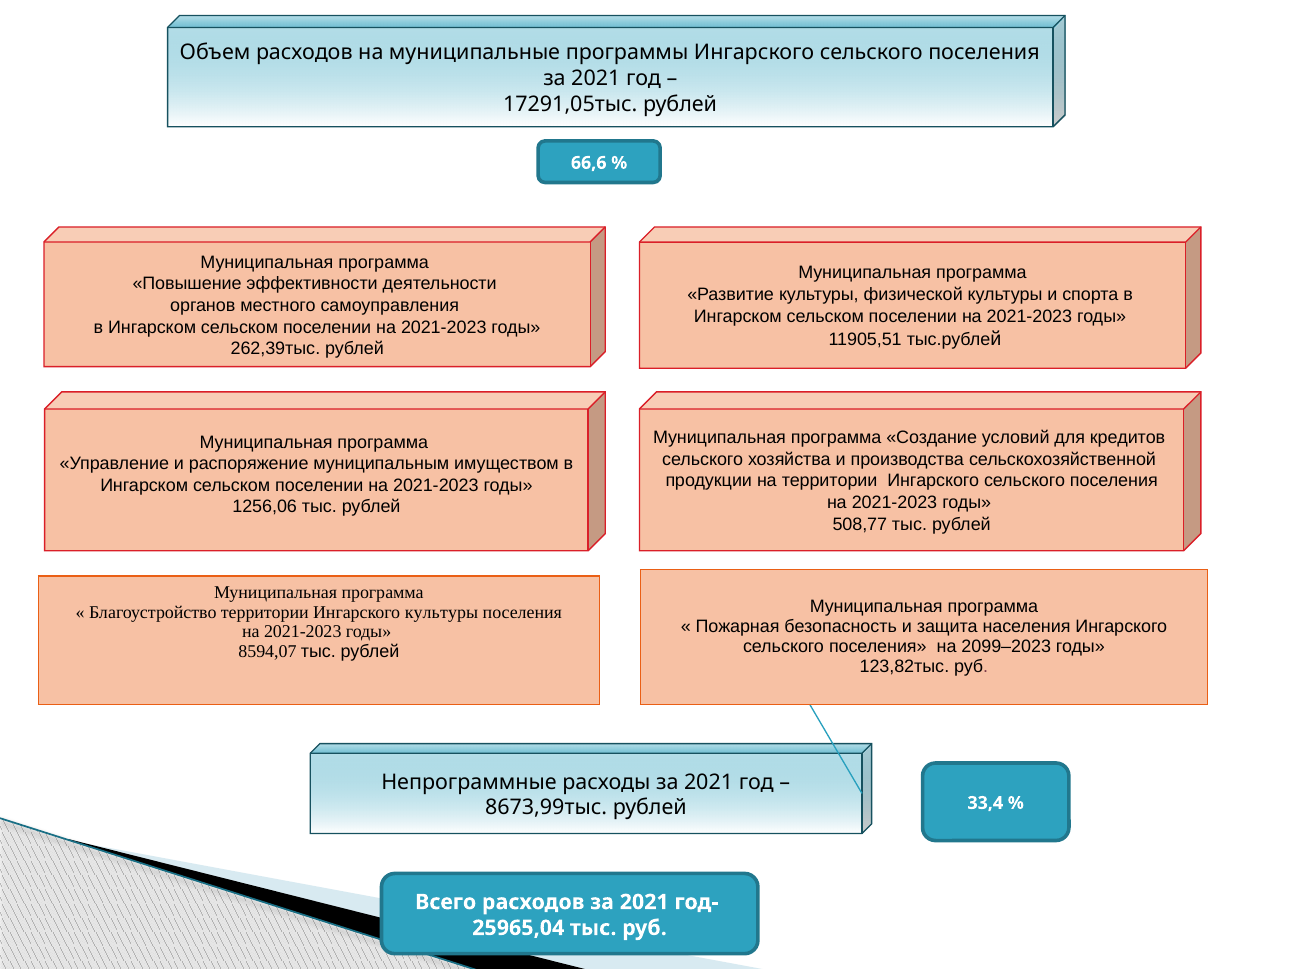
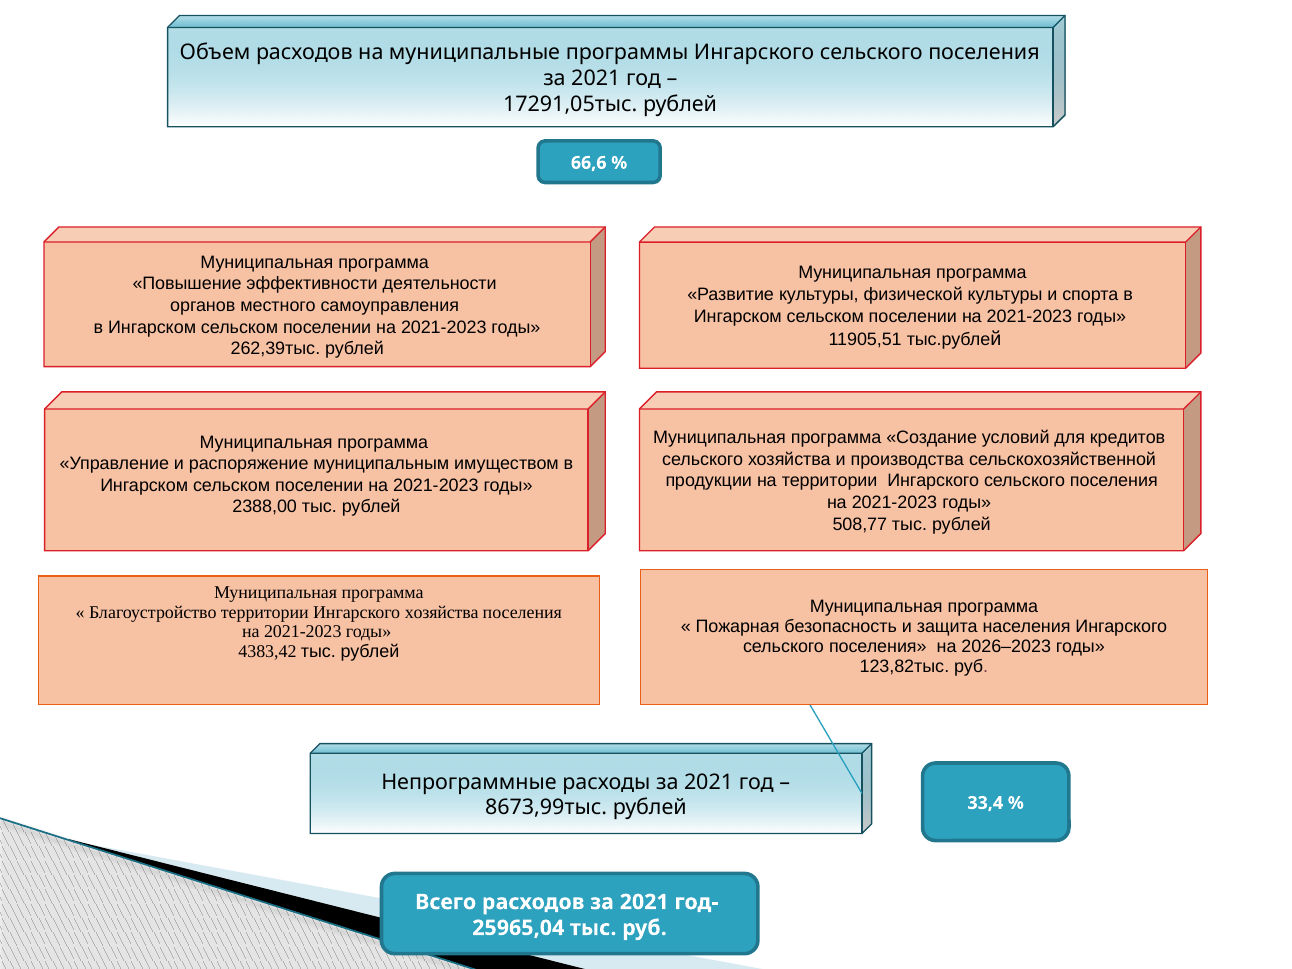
1256,06: 1256,06 -> 2388,00
Ингарского культуры: культуры -> хозяйства
2099–2023: 2099–2023 -> 2026–2023
8594,07: 8594,07 -> 4383,42
